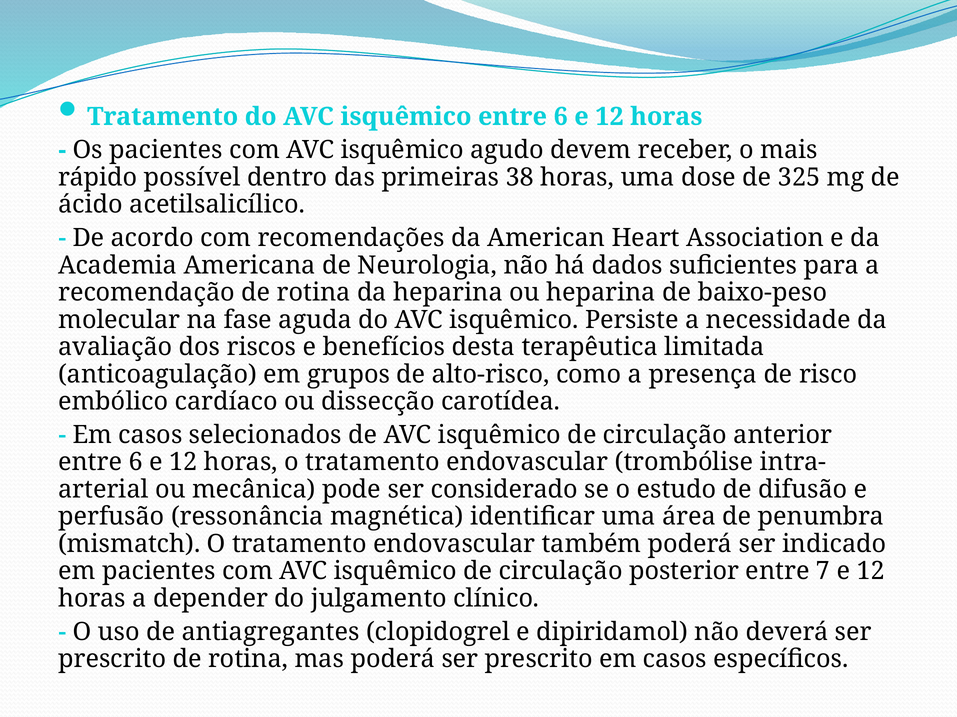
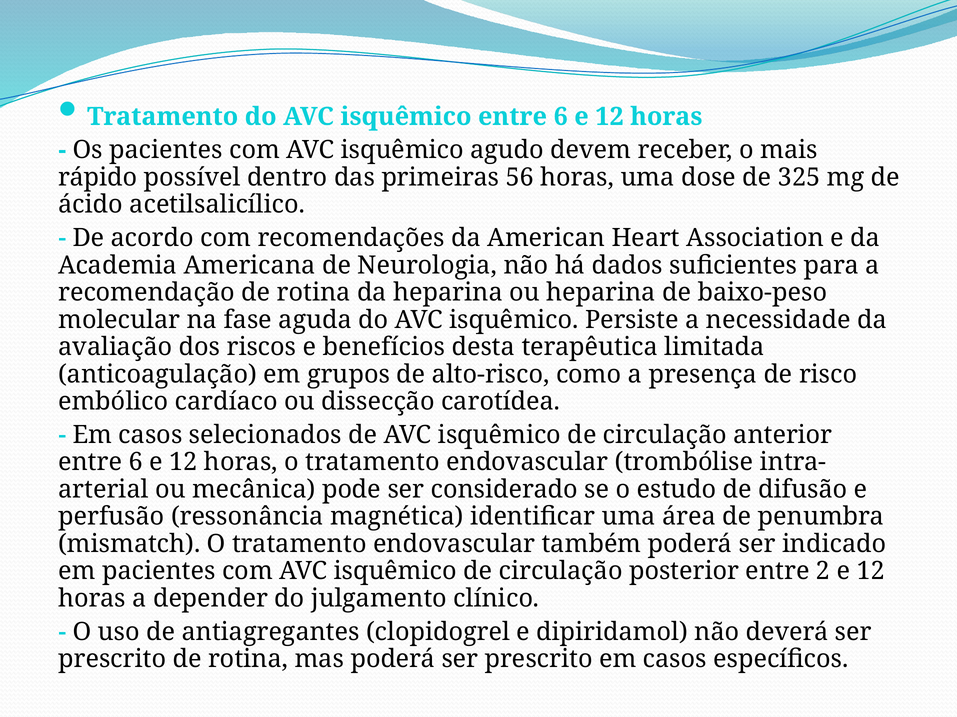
38: 38 -> 56
7: 7 -> 2
